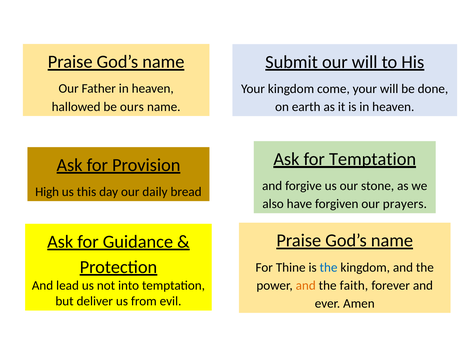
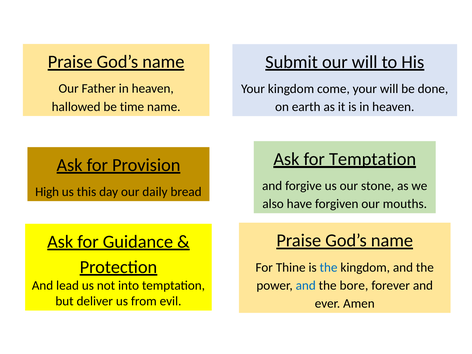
ours: ours -> time
prayers: prayers -> mouths
and at (306, 285) colour: orange -> blue
faith: faith -> bore
